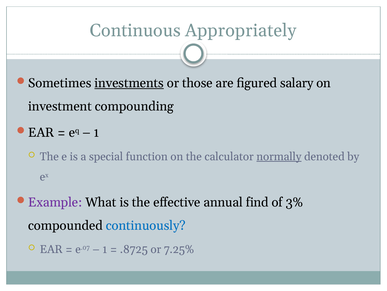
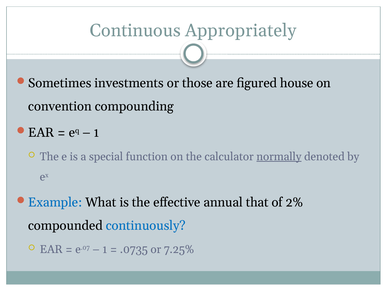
investments underline: present -> none
salary: salary -> house
investment: investment -> convention
Example colour: purple -> blue
find: find -> that
3%: 3% -> 2%
.8725: .8725 -> .0735
